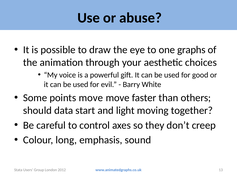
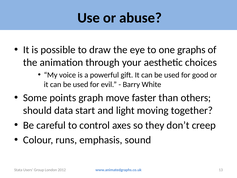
points move: move -> graph
long: long -> runs
